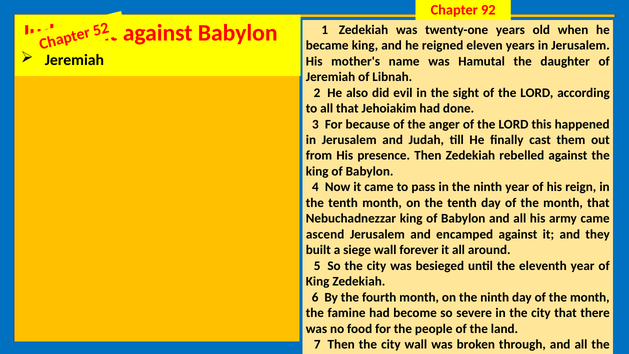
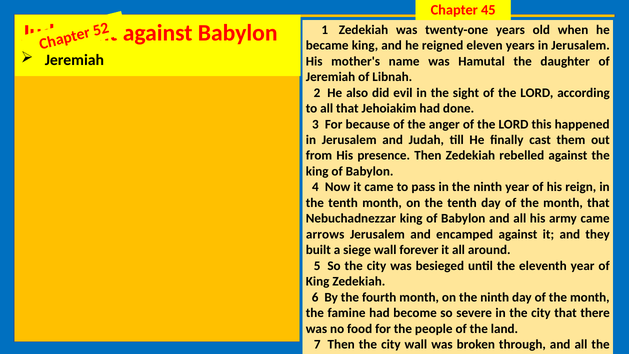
92: 92 -> 45
ascend: ascend -> arrows
